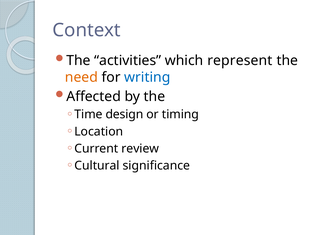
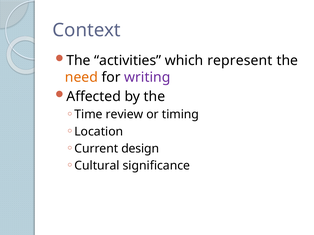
writing colour: blue -> purple
design: design -> review
review: review -> design
